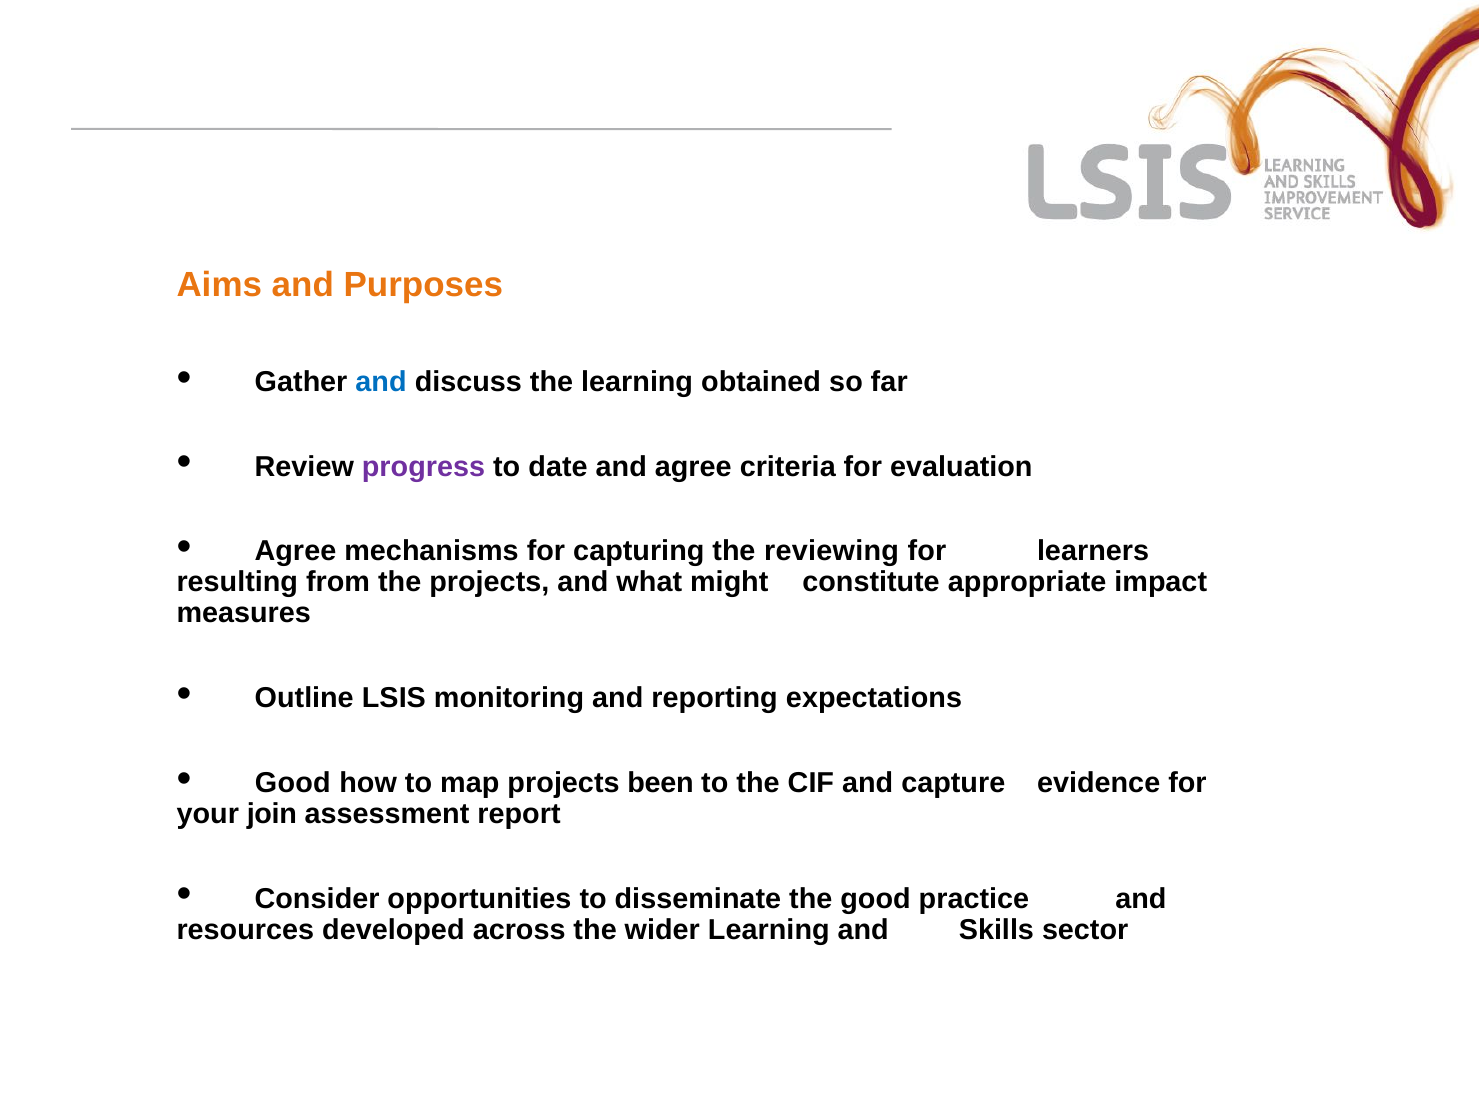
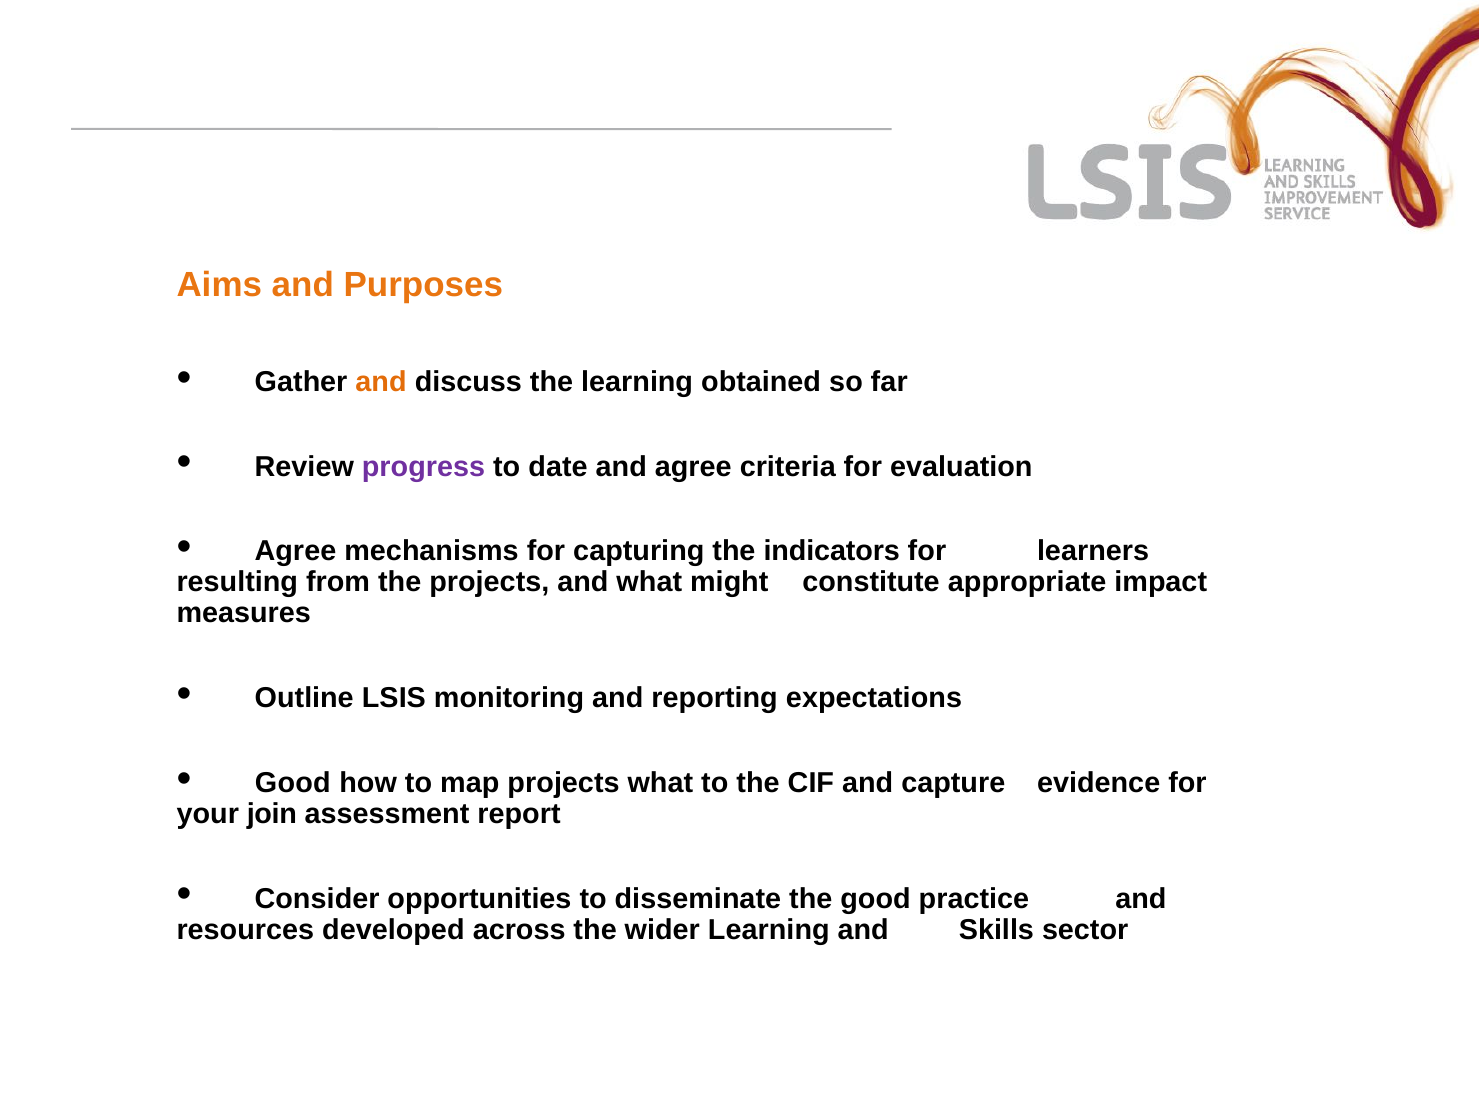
and at (381, 382) colour: blue -> orange
reviewing: reviewing -> indicators
projects been: been -> what
